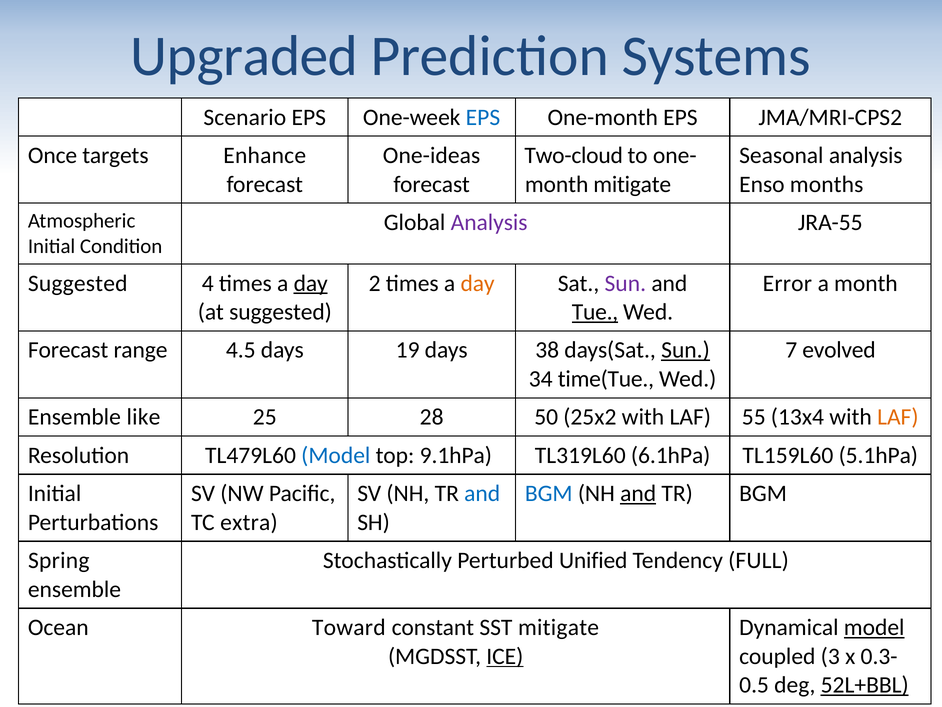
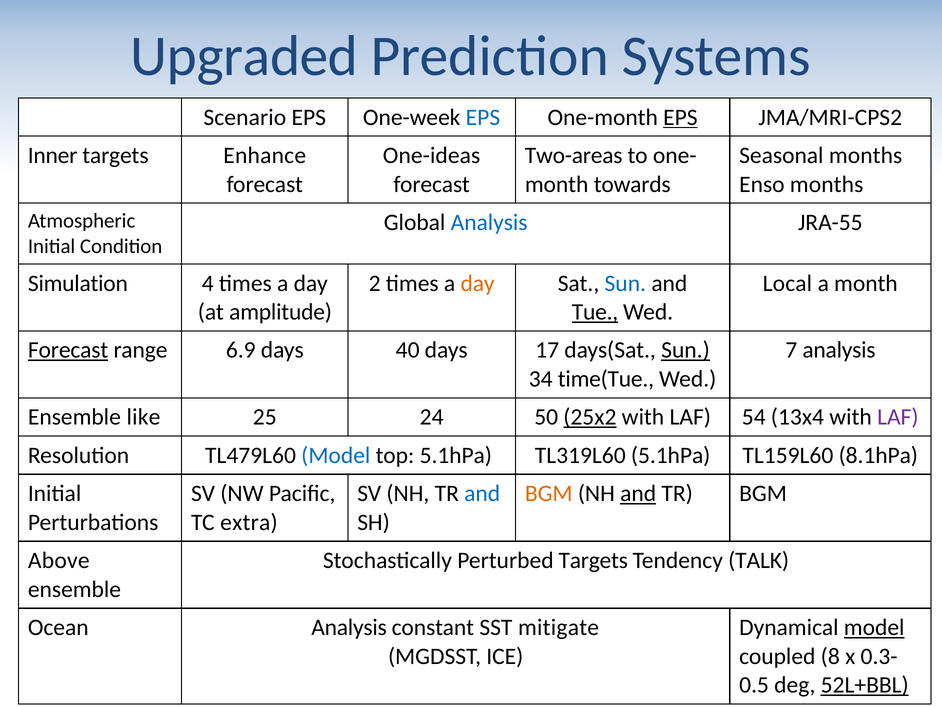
EPS at (680, 117) underline: none -> present
Once: Once -> Inner
Two-cloud: Two-cloud -> Two-areas
Seasonal analysis: analysis -> months
month mitigate: mitigate -> towards
Analysis at (489, 222) colour: purple -> blue
Suggested at (78, 283): Suggested -> Simulation
day at (311, 283) underline: present -> none
Sun at (625, 283) colour: purple -> blue
Error: Error -> Local
at suggested: suggested -> amplitude
Forecast at (68, 350) underline: none -> present
4.5: 4.5 -> 6.9
19: 19 -> 40
38: 38 -> 17
7 evolved: evolved -> analysis
28: 28 -> 24
25x2 underline: none -> present
55: 55 -> 54
LAF at (898, 417) colour: orange -> purple
top 9.1hPa: 9.1hPa -> 5.1hPa
TL319L60 6.1hPa: 6.1hPa -> 5.1hPa
5.1hPa: 5.1hPa -> 8.1hPa
BGM at (549, 493) colour: blue -> orange
Spring: Spring -> Above
Perturbed Unified: Unified -> Targets
FULL: FULL -> TALK
Ocean Toward: Toward -> Analysis
ICE underline: present -> none
3: 3 -> 8
